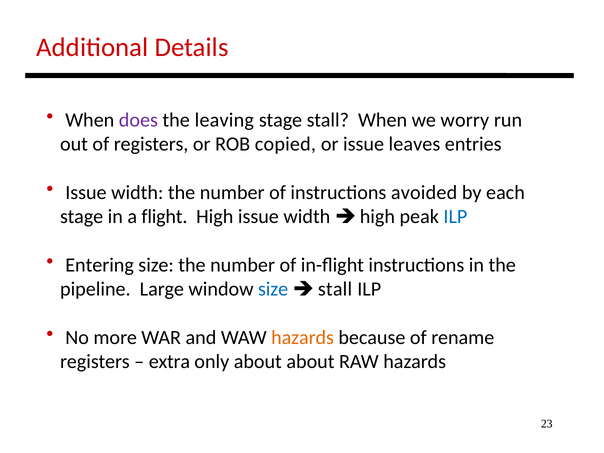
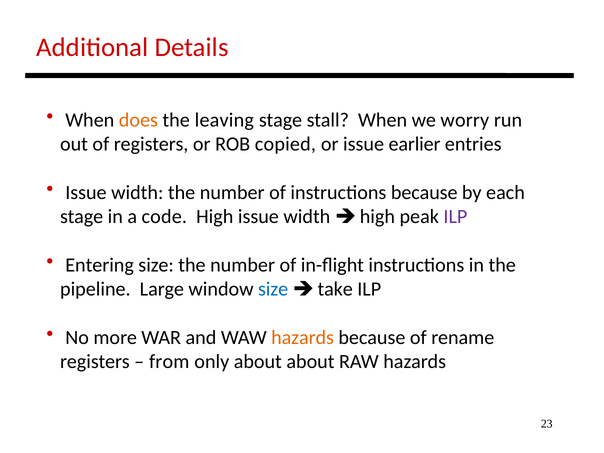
does colour: purple -> orange
leaves: leaves -> earlier
instructions avoided: avoided -> because
flight: flight -> code
ILP at (455, 217) colour: blue -> purple
stall at (335, 289): stall -> take
extra: extra -> from
